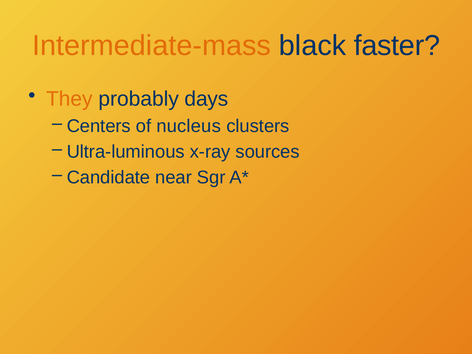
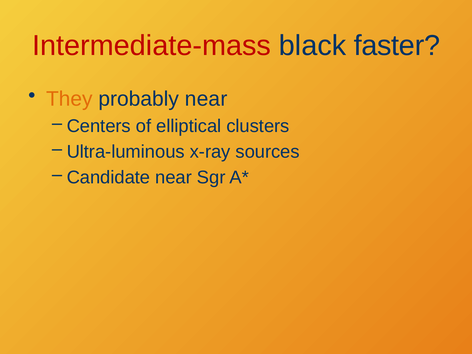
Intermediate-mass colour: orange -> red
probably days: days -> near
nucleus: nucleus -> elliptical
